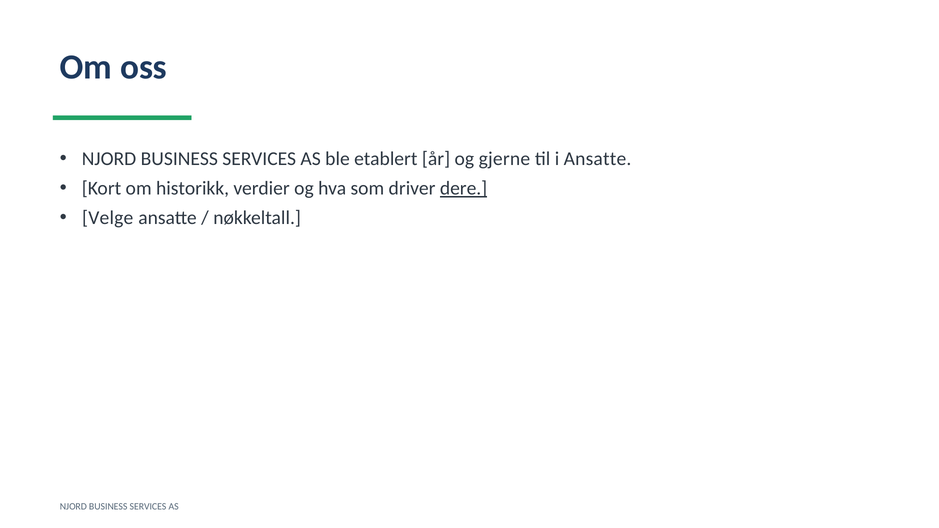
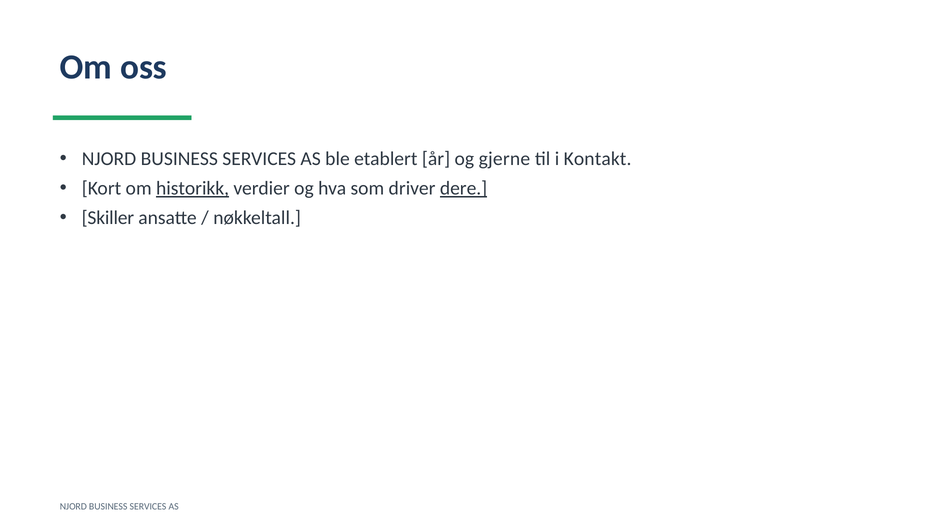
i Ansatte: Ansatte -> Kontakt
historikk underline: none -> present
Velge: Velge -> Skiller
